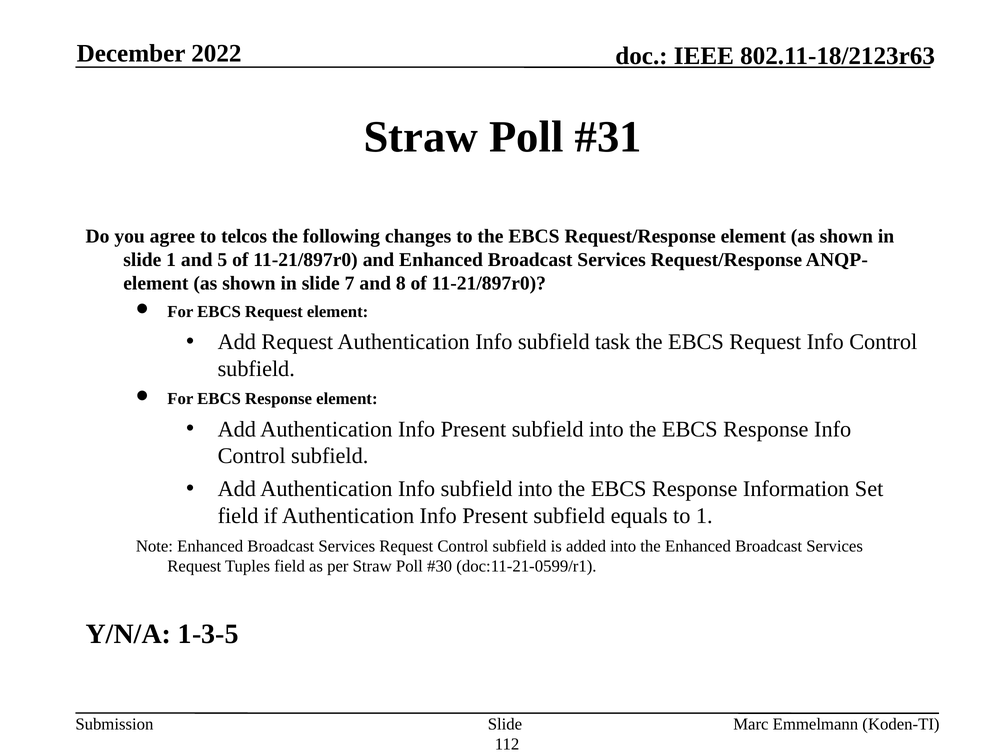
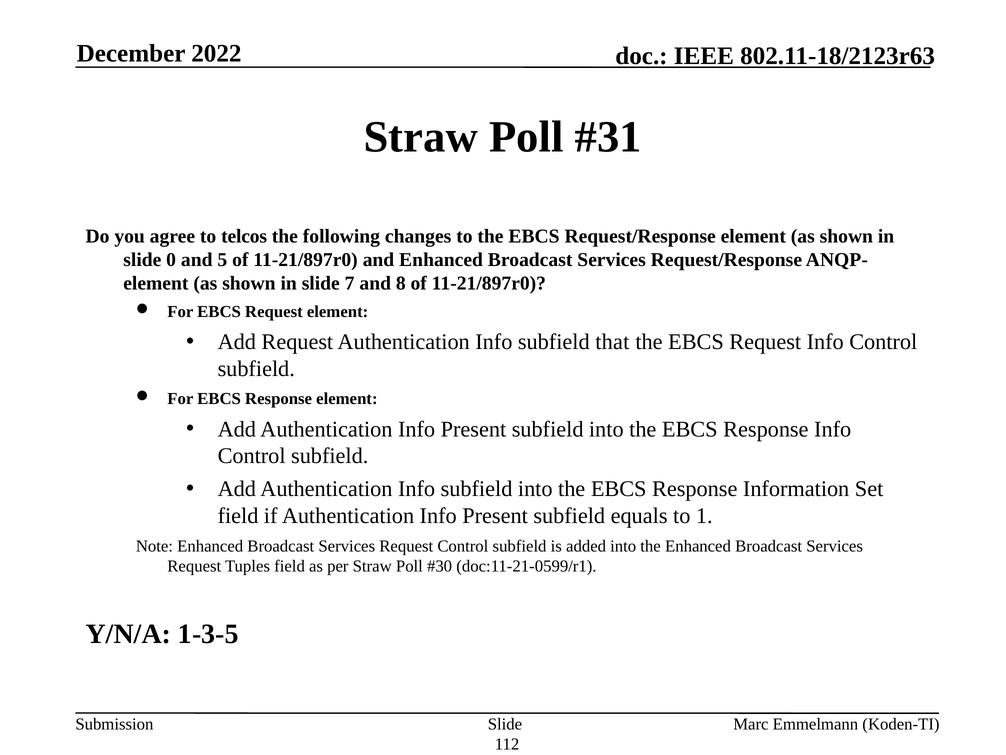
slide 1: 1 -> 0
task: task -> that
